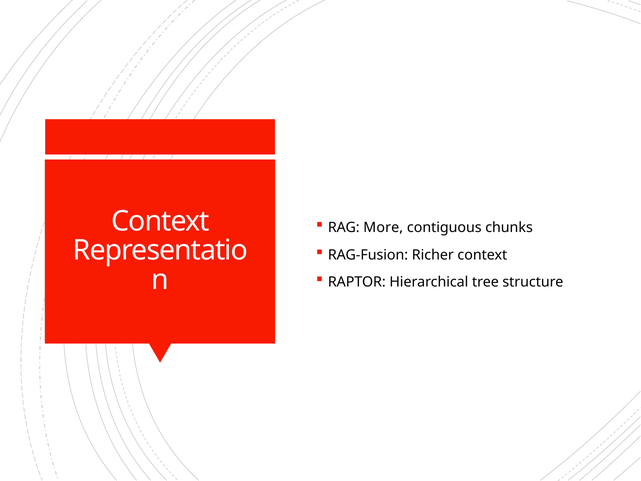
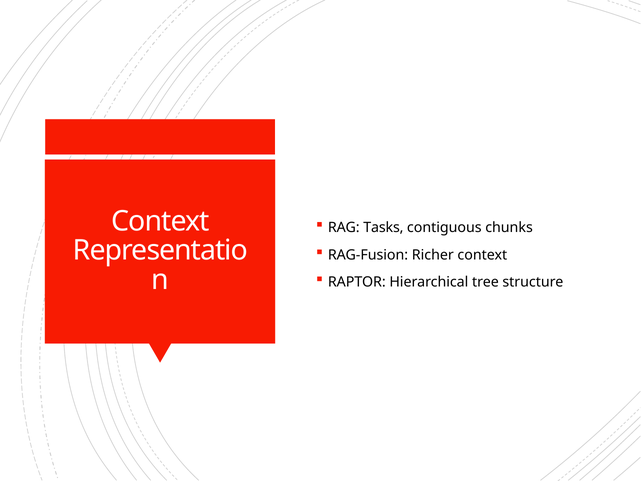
More: More -> Tasks
